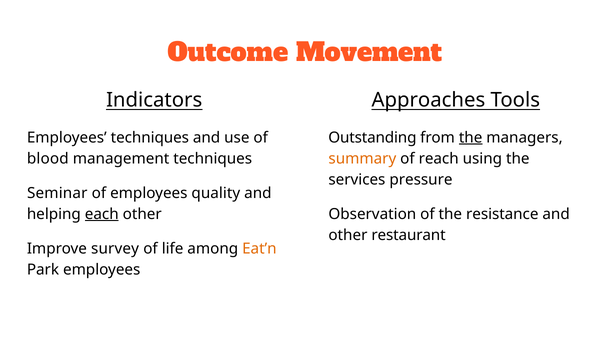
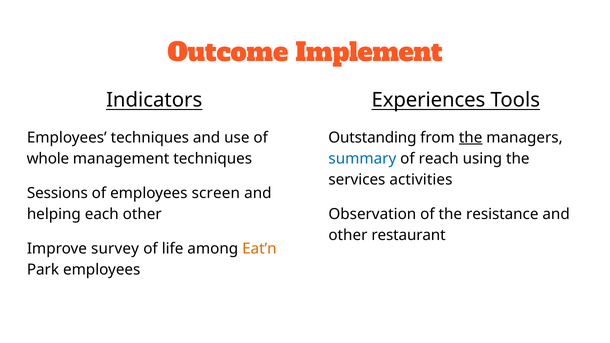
Movement: Movement -> Implement
Approaches: Approaches -> Experiences
blood: blood -> whole
summary colour: orange -> blue
pressure: pressure -> activities
Seminar: Seminar -> Sessions
quality: quality -> screen
each underline: present -> none
